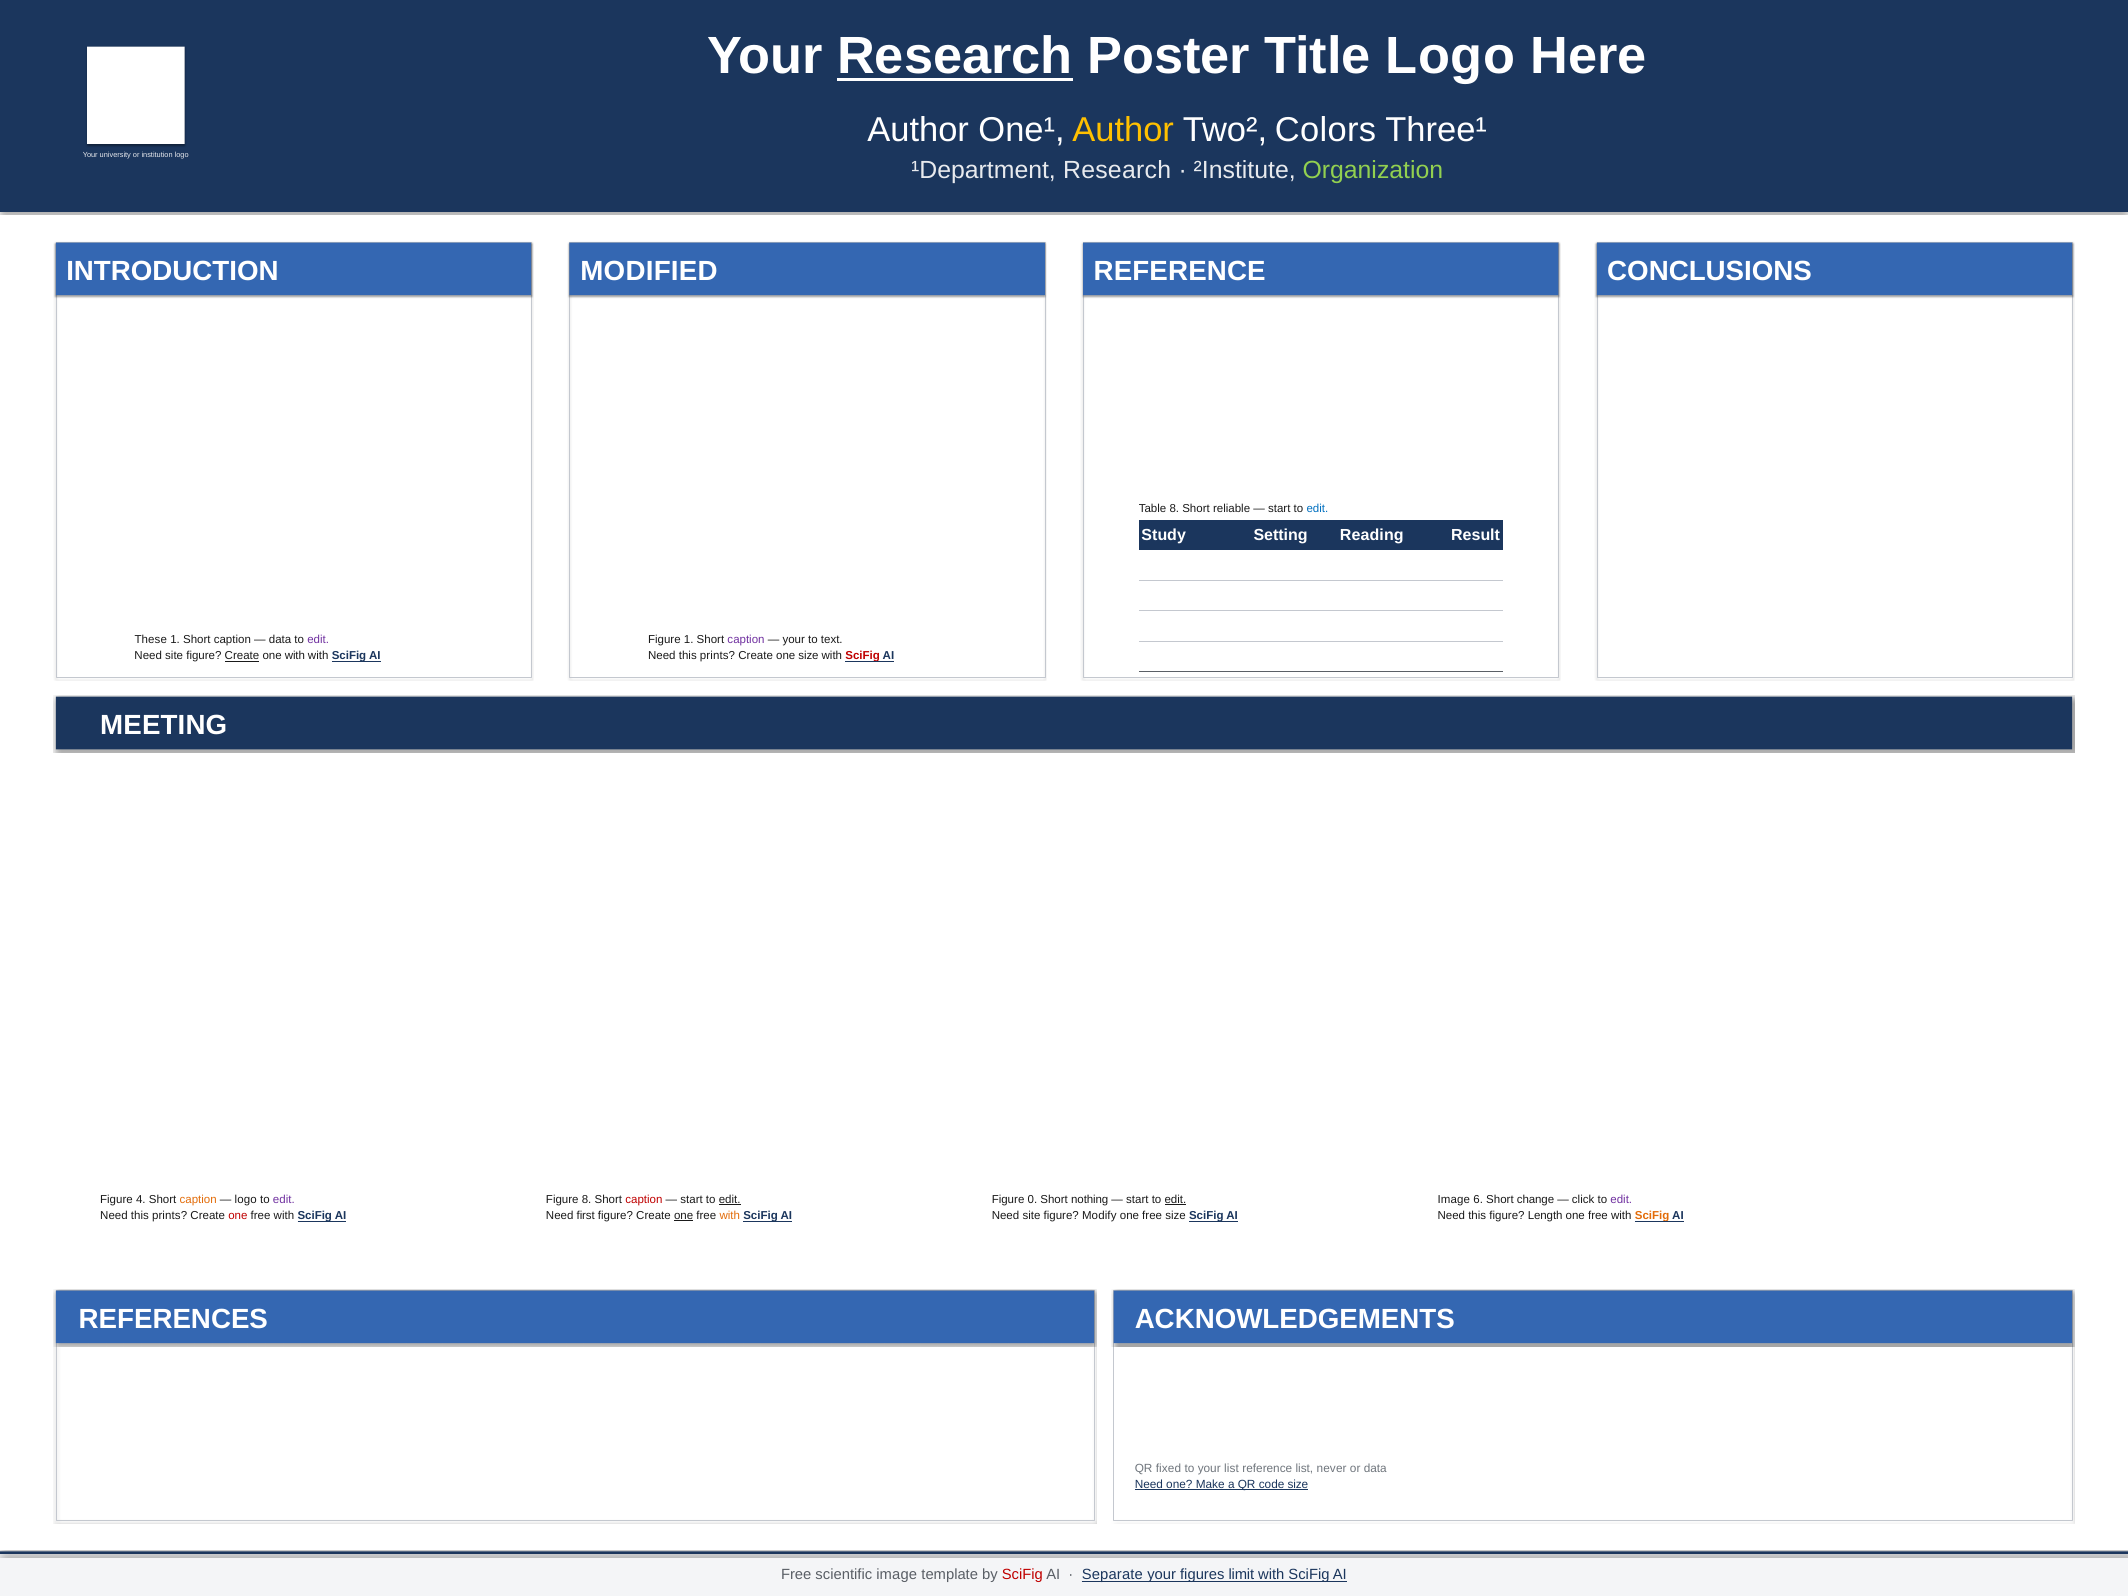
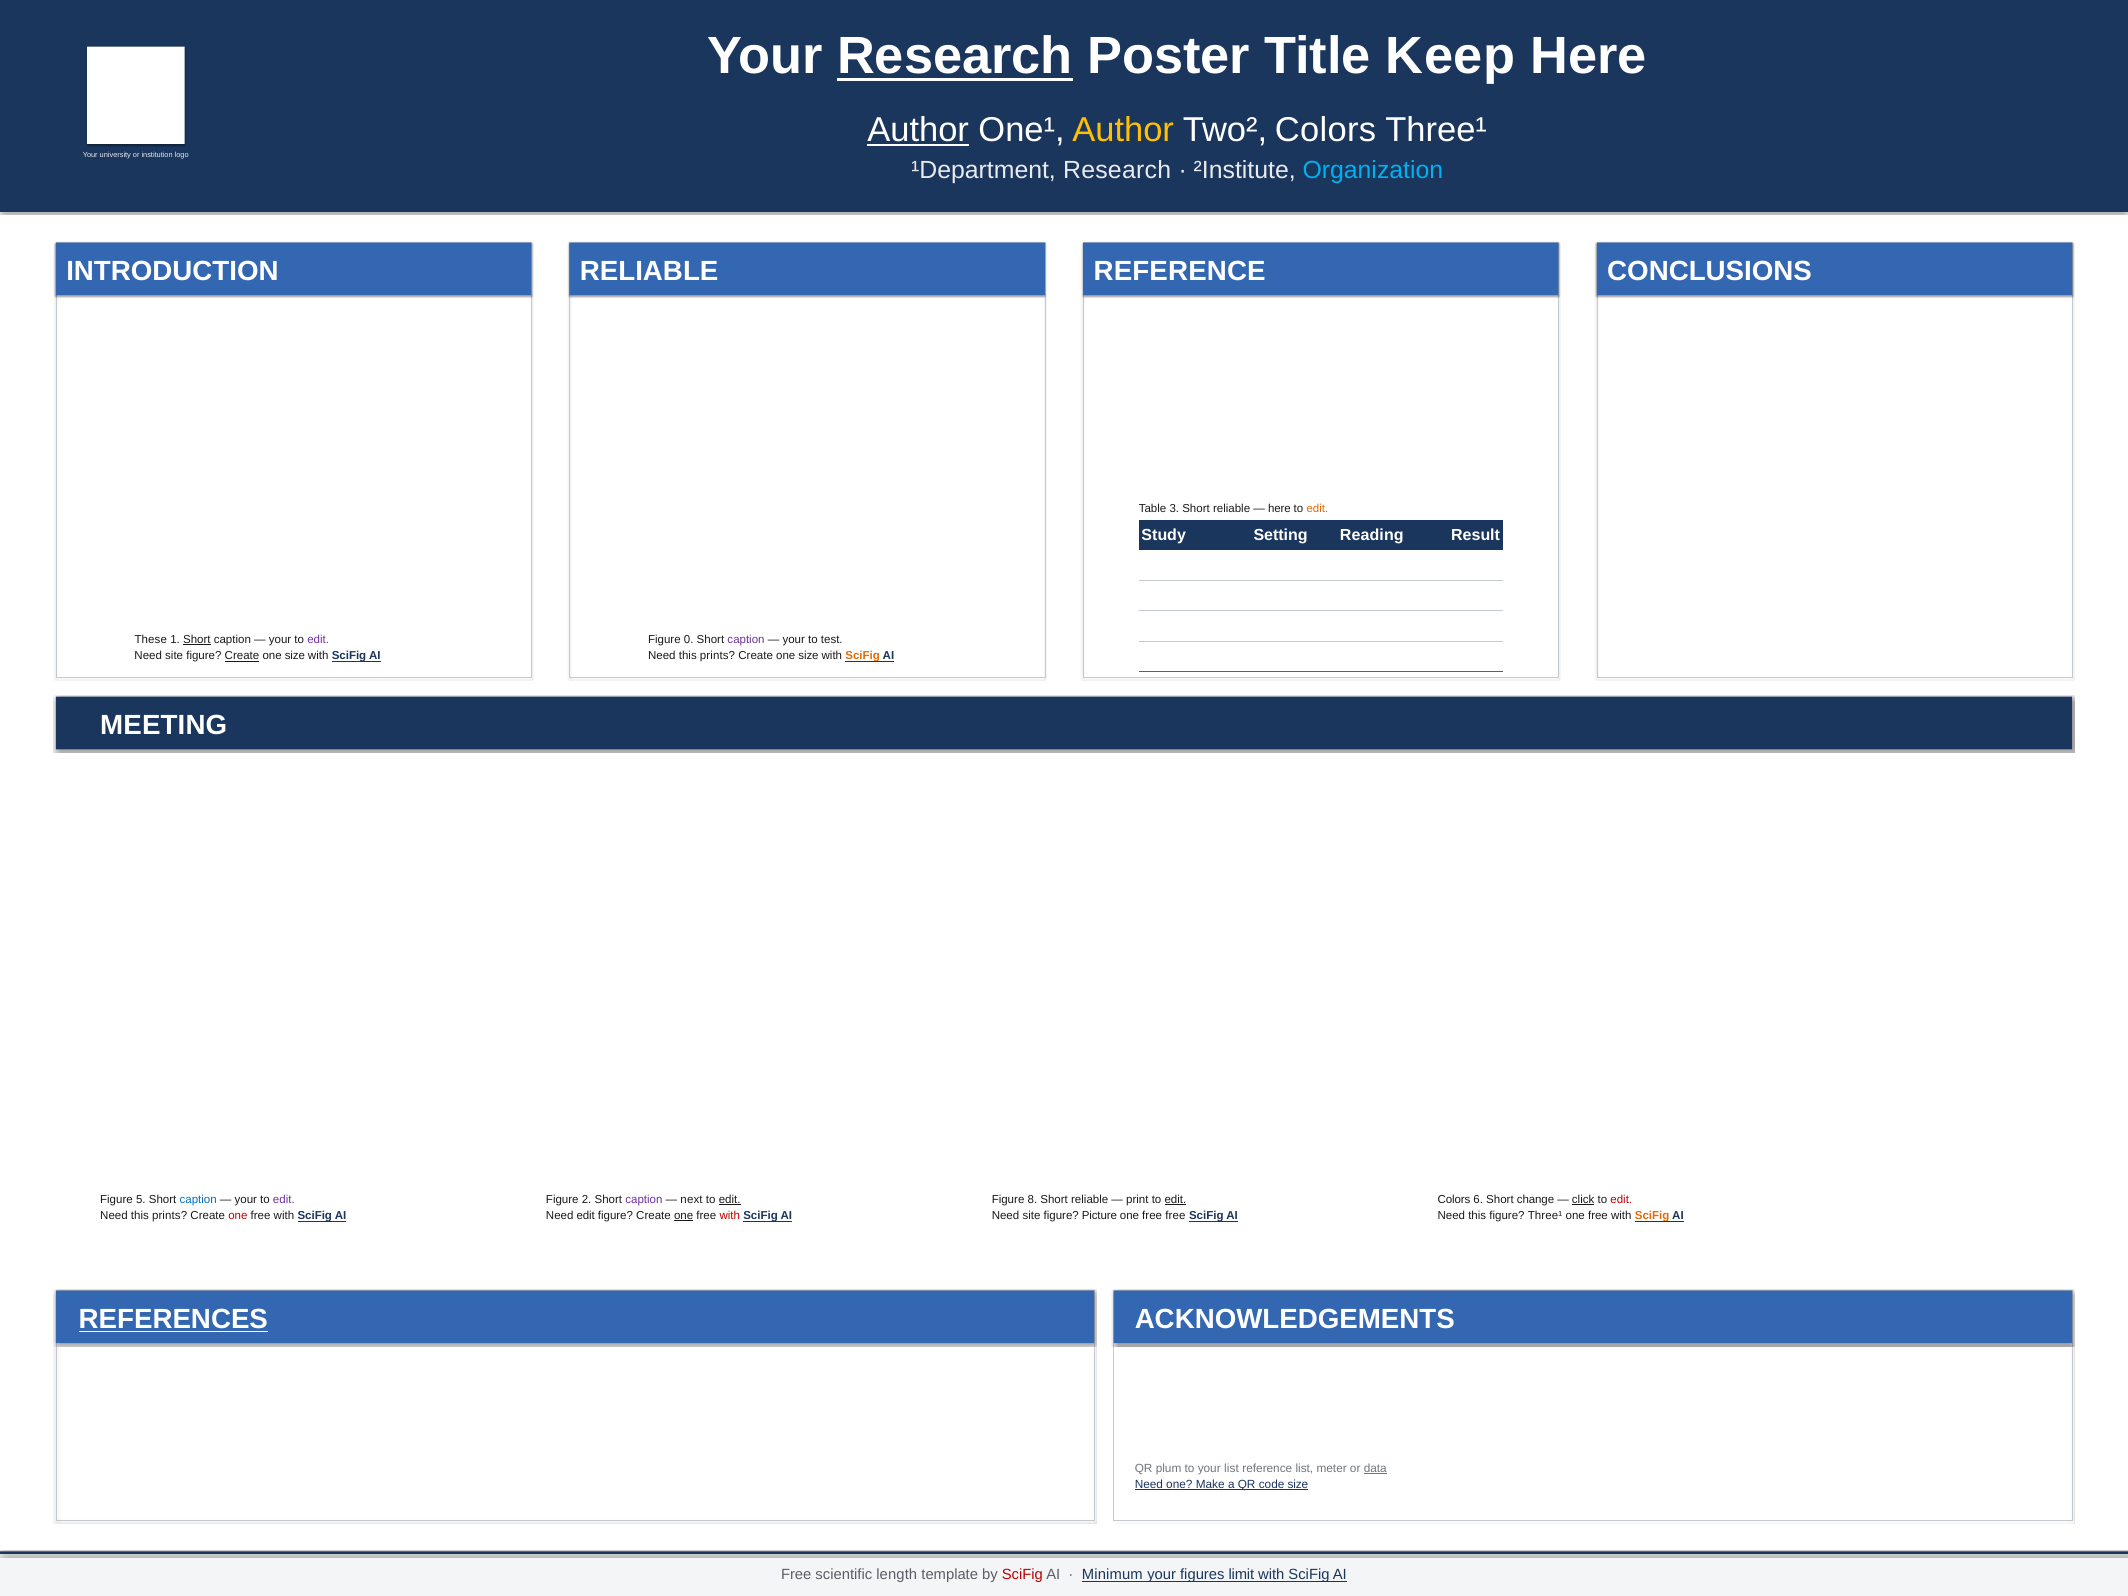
Title Logo: Logo -> Keep
Author at (918, 130) underline: none -> present
Organization colour: light green -> light blue
MODIFIED at (649, 272): MODIFIED -> RELIABLE
Table 8: 8 -> 3
start at (1279, 509): start -> here
edit at (1317, 509) colour: blue -> orange
Short at (197, 639) underline: none -> present
data at (280, 639): data -> your
Figure 1: 1 -> 0
text: text -> test
with at (295, 656): with -> size
SciFig at (863, 656) colour: red -> orange
4: 4 -> 5
caption at (198, 1199) colour: orange -> blue
logo at (246, 1199): logo -> your
Figure 8: 8 -> 2
caption at (644, 1199) colour: red -> purple
start at (692, 1199): start -> next
0: 0 -> 8
nothing at (1090, 1199): nothing -> reliable
start at (1137, 1199): start -> print
Image at (1454, 1199): Image -> Colors
click underline: none -> present
edit at (1621, 1199) colour: purple -> red
Need first: first -> edit
with at (730, 1216) colour: orange -> red
Modify: Modify -> Picture
free size: size -> free
figure Length: Length -> Three¹
REFERENCES underline: none -> present
fixed: fixed -> plum
never: never -> meter
data at (1375, 1468) underline: none -> present
scientific image: image -> length
Separate: Separate -> Minimum
